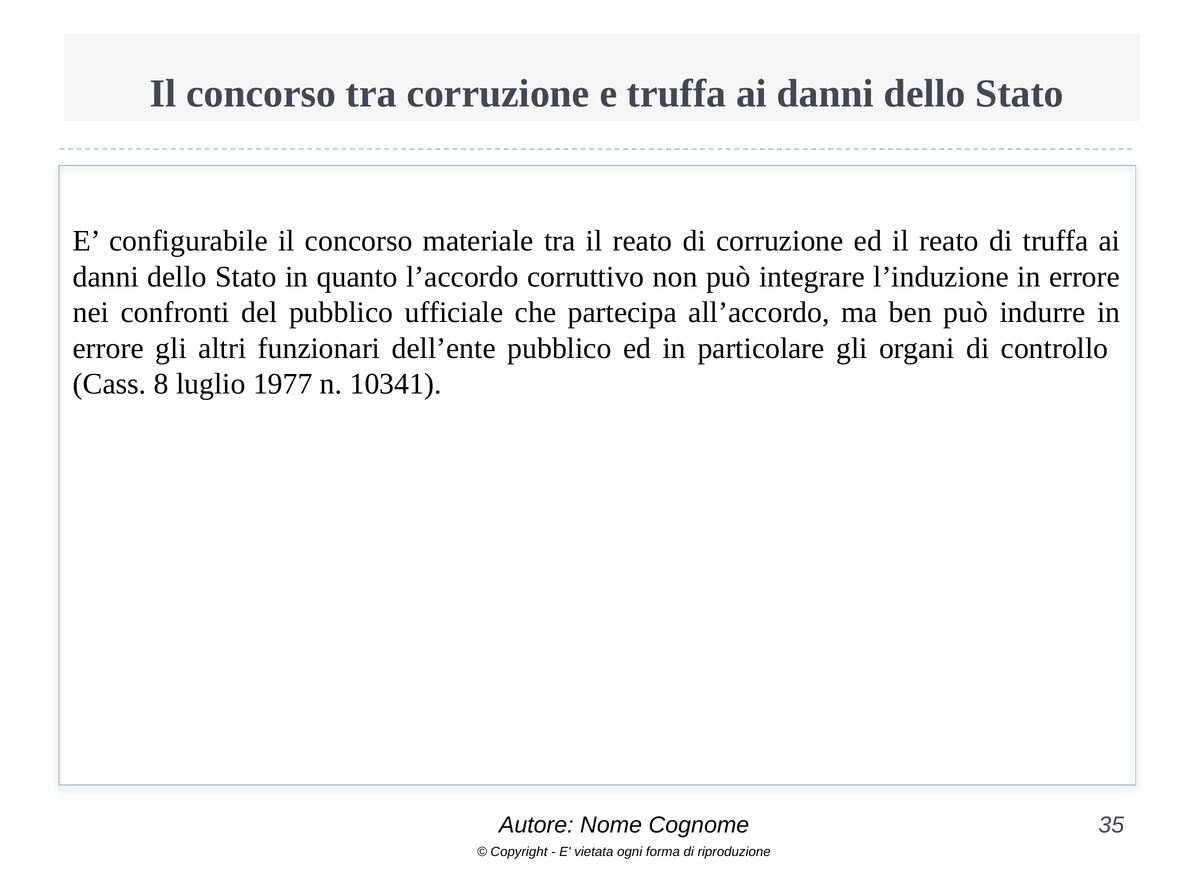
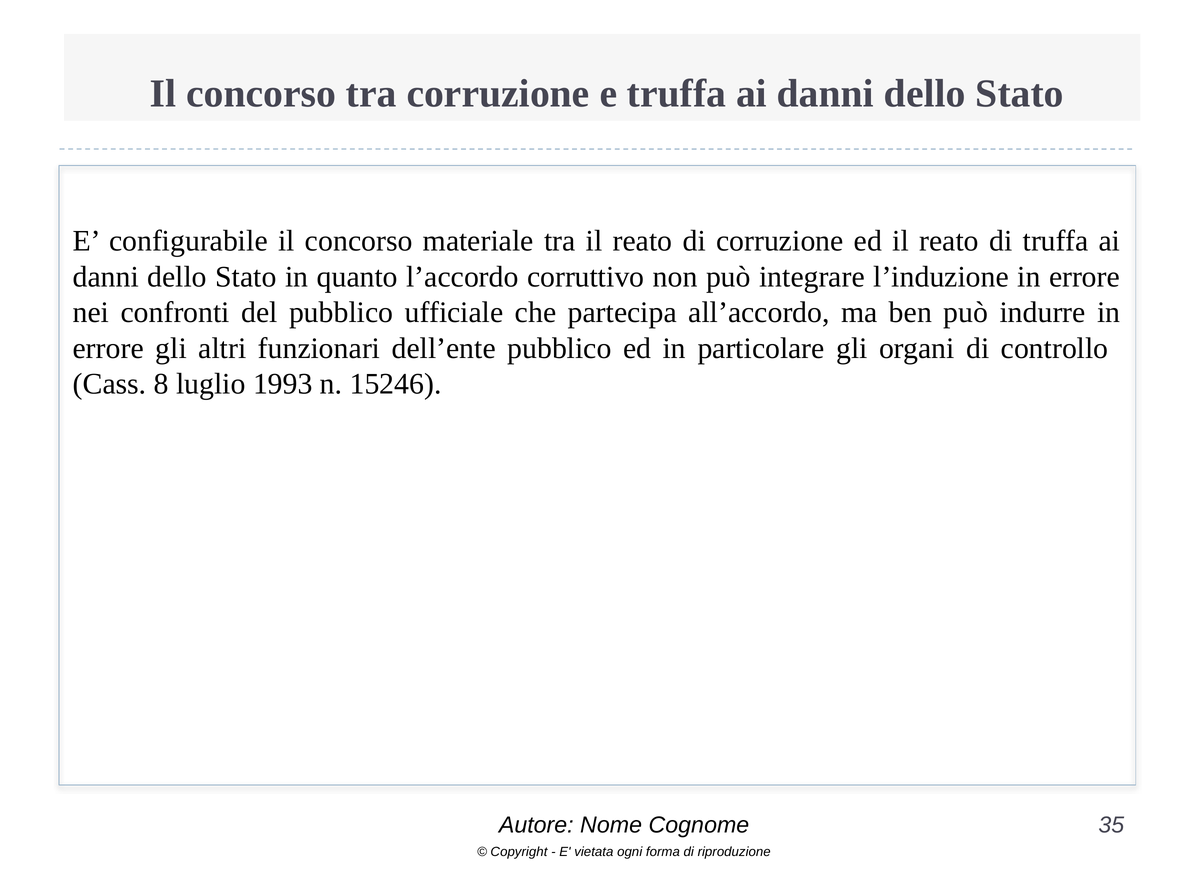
1977: 1977 -> 1993
10341: 10341 -> 15246
